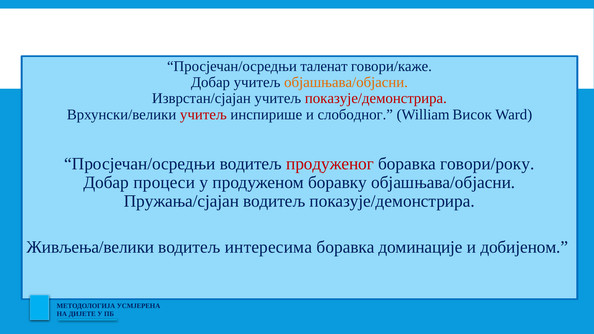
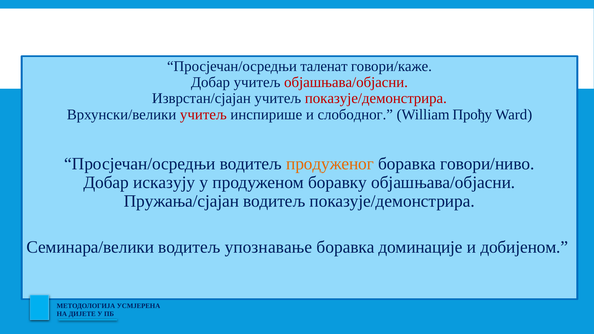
објашњава/објасни at (346, 82) colour: orange -> red
Висок: Висок -> Прођу
продуженог colour: red -> orange
говори/року: говори/року -> говори/ниво
процеси: процеси -> исказују
Живљења/велики: Живљења/велики -> Семинара/велики
интересима: интересима -> упознавање
